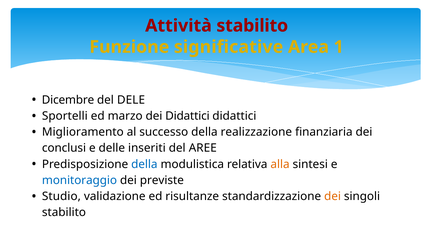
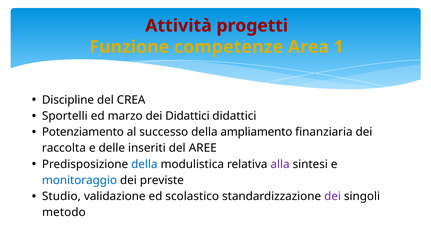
Attività stabilito: stabilito -> progetti
significative: significative -> competenze
Dicembre: Dicembre -> Discipline
DELE: DELE -> CREA
Miglioramento: Miglioramento -> Potenziamento
realizzazione: realizzazione -> ampliamento
conclusi: conclusi -> raccolta
alla colour: orange -> purple
risultanze: risultanze -> scolastico
dei at (333, 197) colour: orange -> purple
stabilito at (64, 213): stabilito -> metodo
